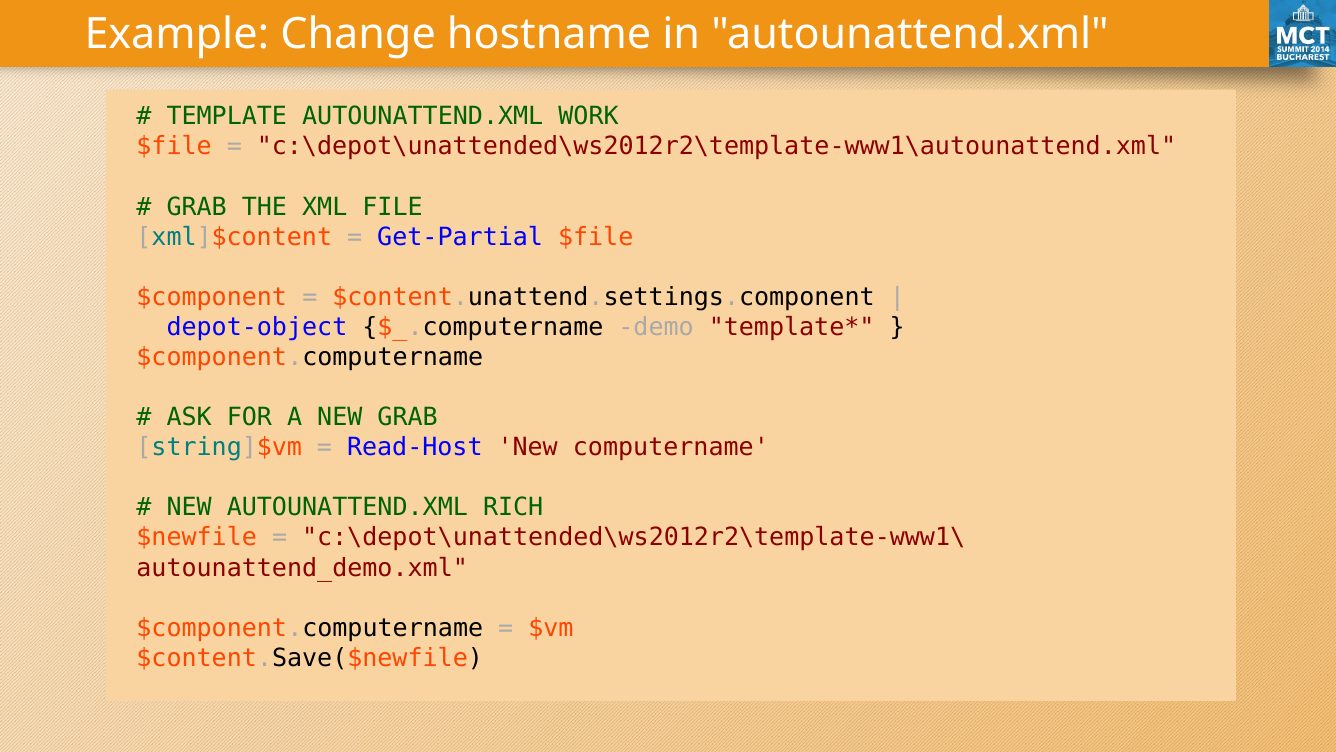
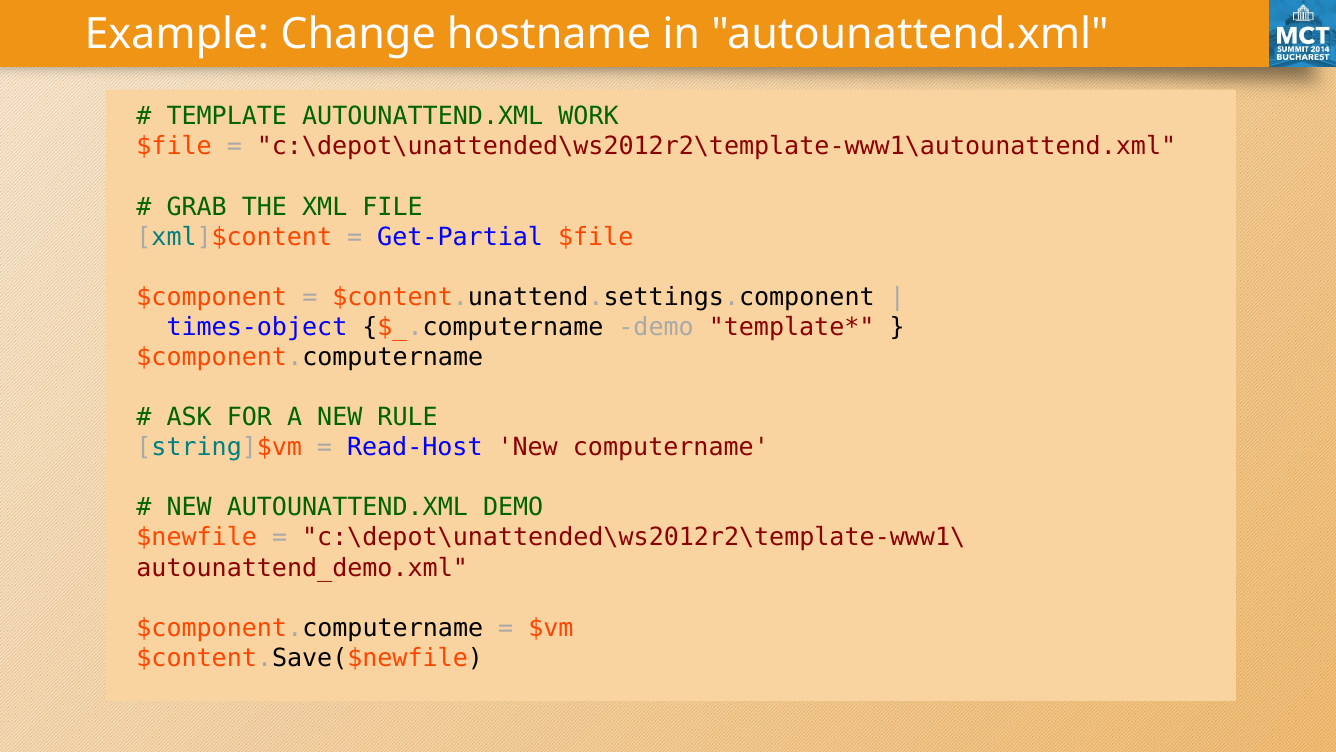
depot-object: depot-object -> times-object
NEW GRAB: GRAB -> RULE
AUTOUNATTEND.XML RICH: RICH -> DEMO
